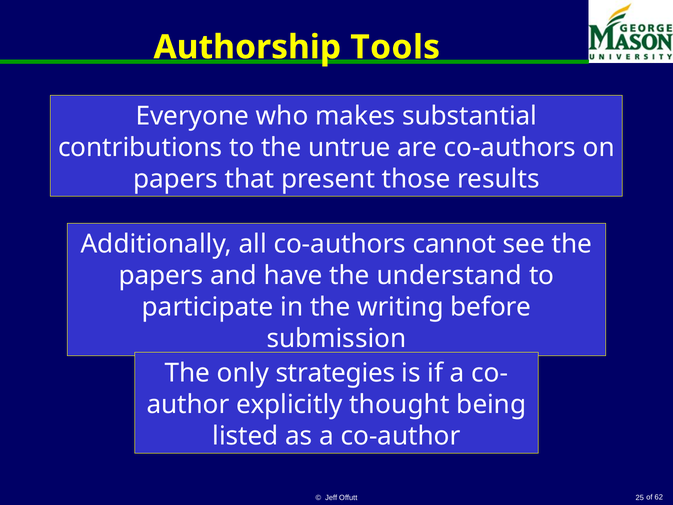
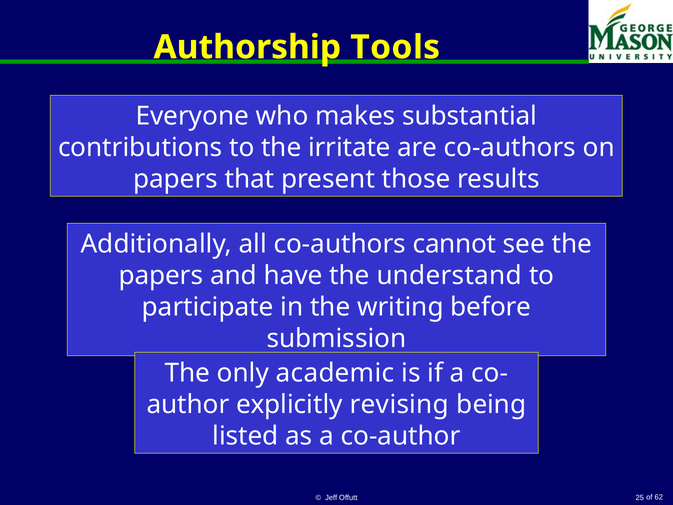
untrue: untrue -> irritate
strategies: strategies -> academic
thought: thought -> revising
